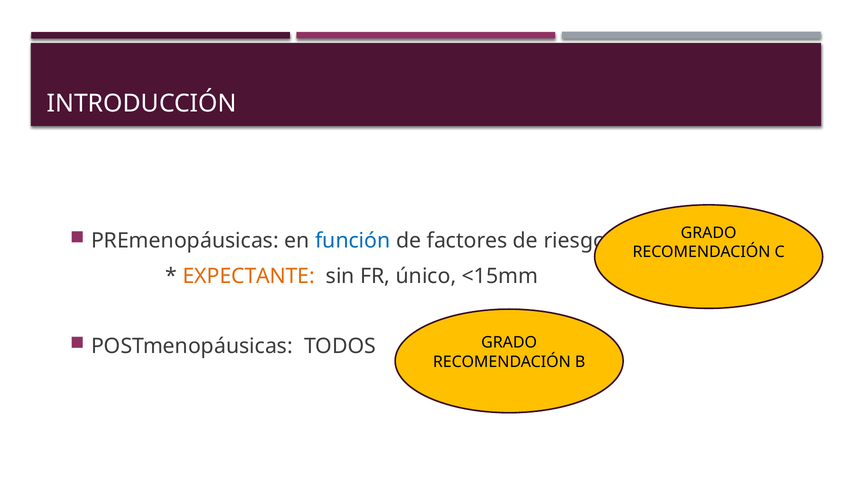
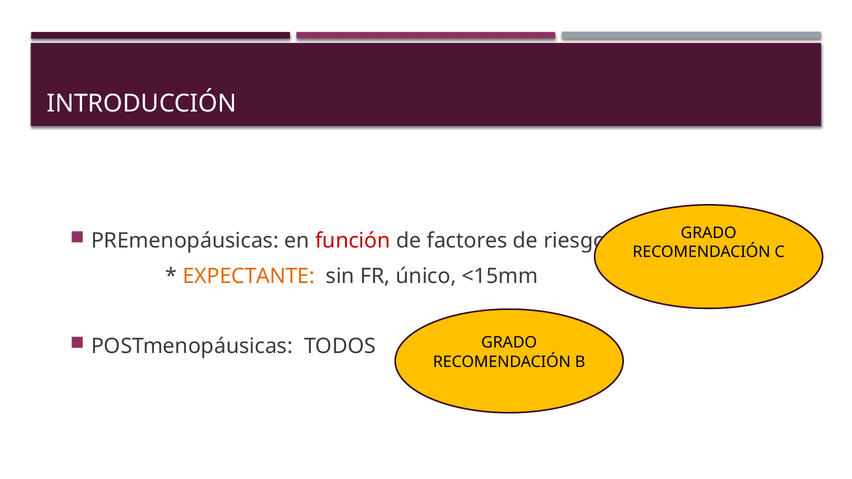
función colour: blue -> red
